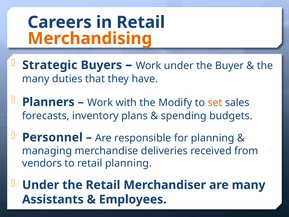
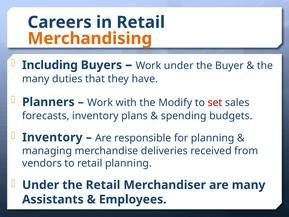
Strategic: Strategic -> Including
set colour: orange -> red
Personnel at (52, 137): Personnel -> Inventory
